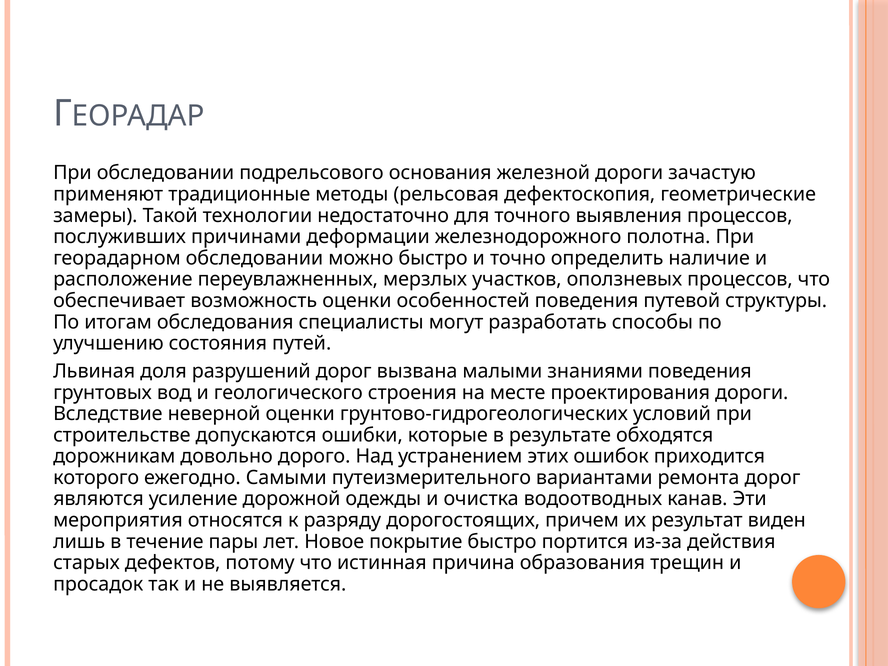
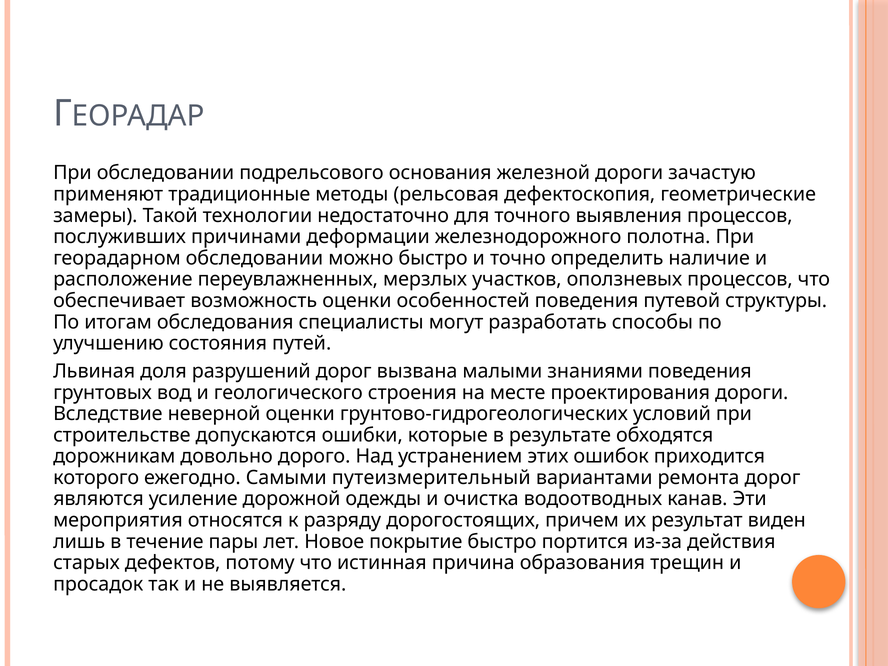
путеизмерительного: путеизмерительного -> путеизмерительный
